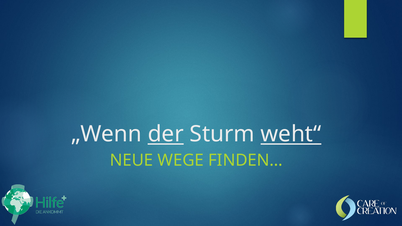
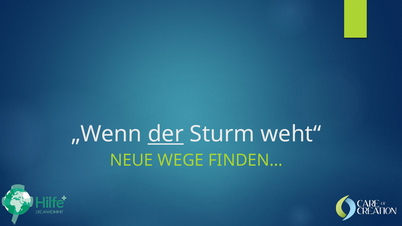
weht“ underline: present -> none
